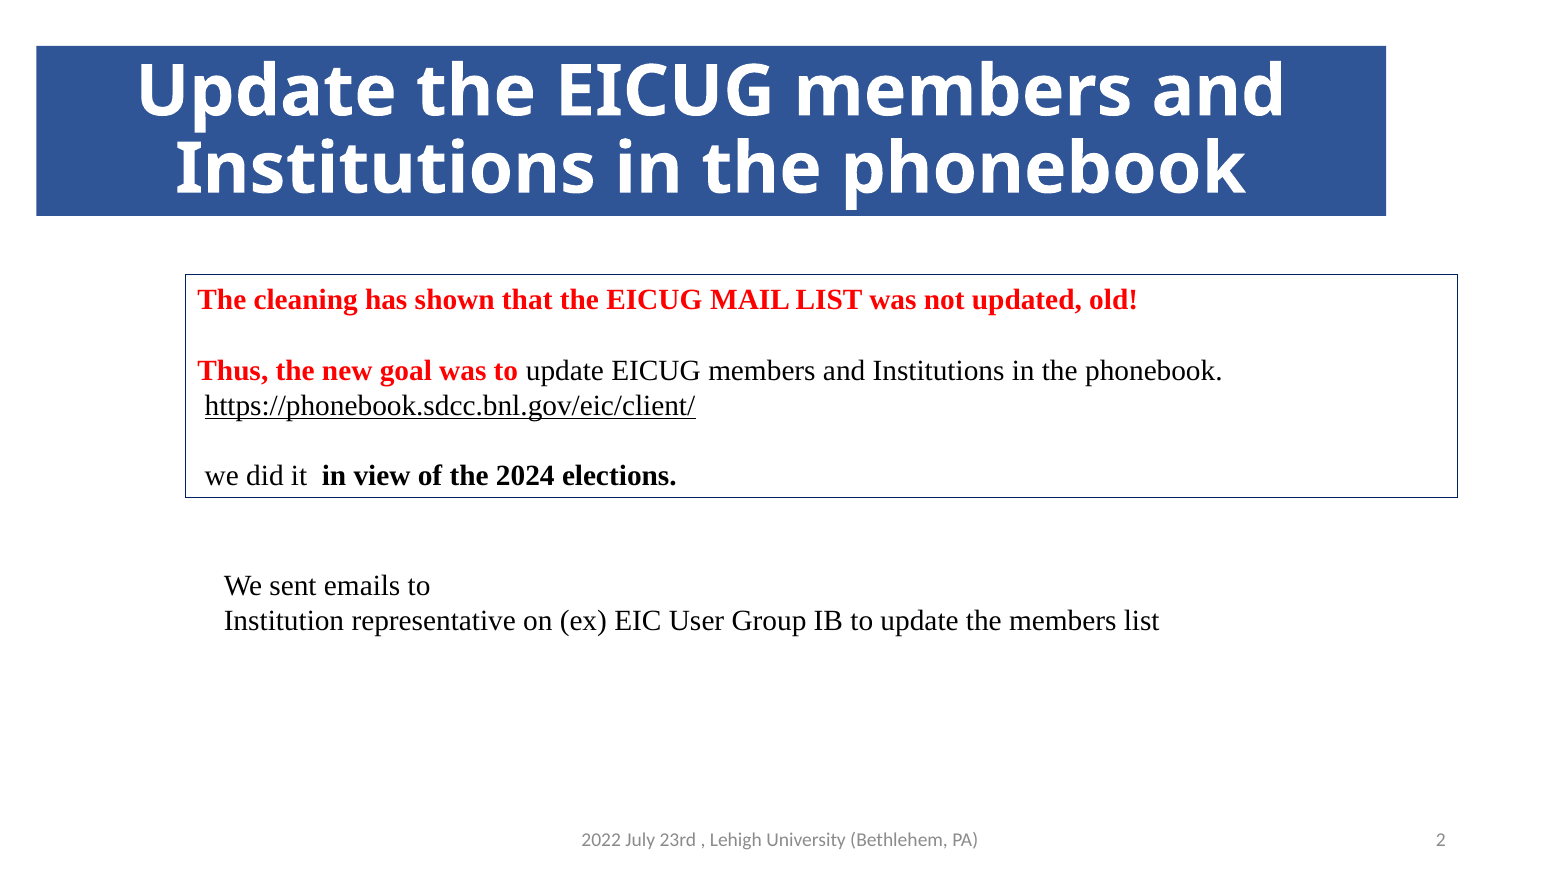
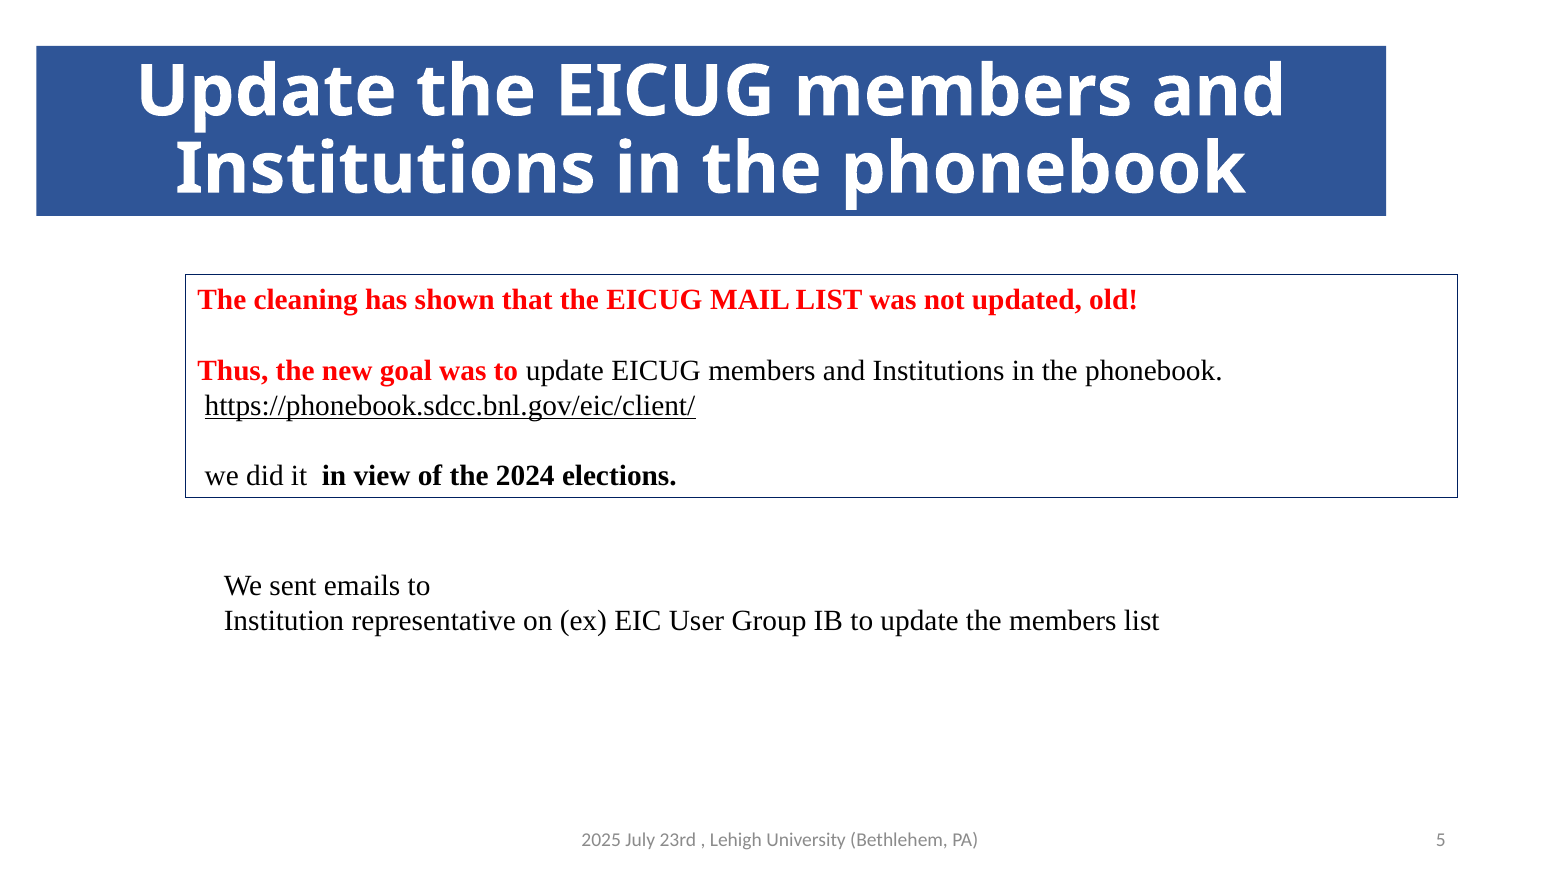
2022: 2022 -> 2025
2: 2 -> 5
